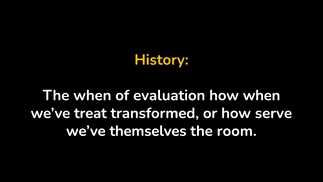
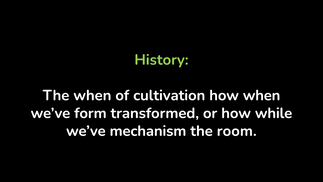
History colour: yellow -> light green
evaluation: evaluation -> cultivation
treat: treat -> form
serve: serve -> while
themselves: themselves -> mechanism
